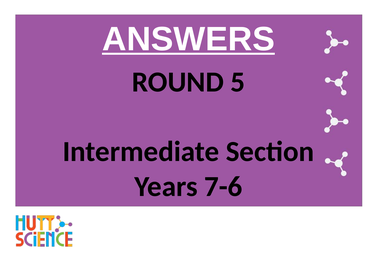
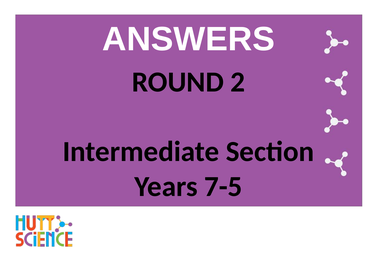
ANSWERS underline: present -> none
5: 5 -> 2
7-6: 7-6 -> 7-5
